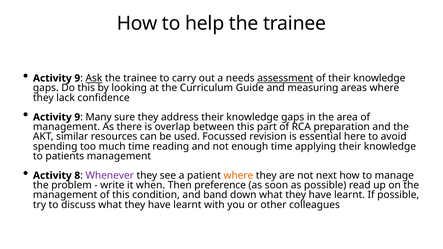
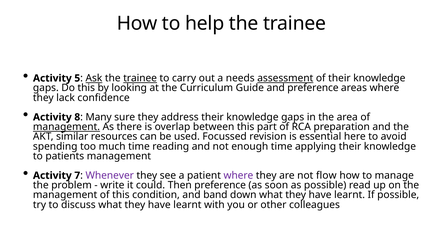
9 at (77, 78): 9 -> 5
trainee at (140, 78) underline: none -> present
and measuring: measuring -> preference
9 at (77, 117): 9 -> 8
management at (66, 127) underline: none -> present
8: 8 -> 7
where at (238, 176) colour: orange -> purple
next: next -> flow
when: when -> could
